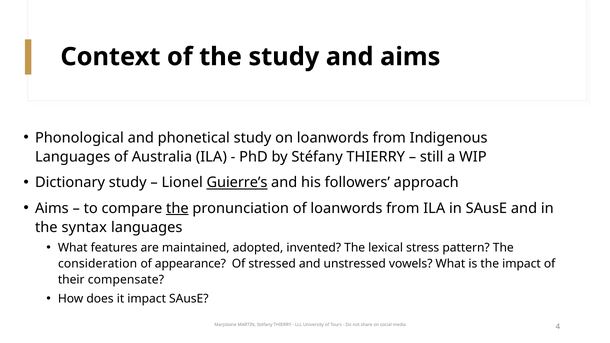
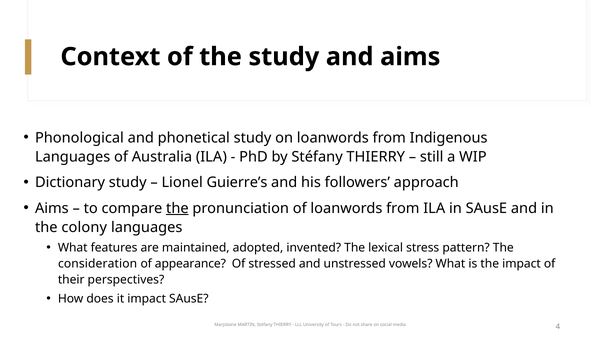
Guierre’s underline: present -> none
syntax: syntax -> colony
compensate: compensate -> perspectives
